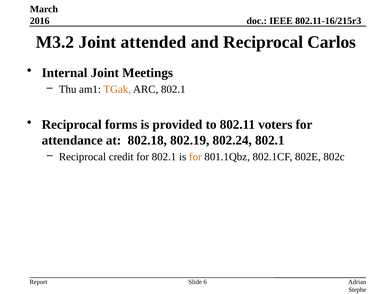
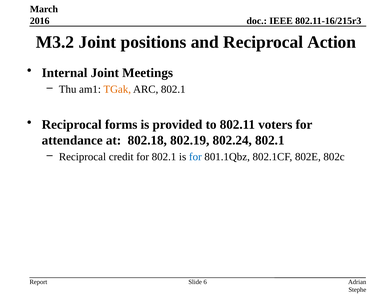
attended: attended -> positions
Carlos: Carlos -> Action
for at (195, 157) colour: orange -> blue
